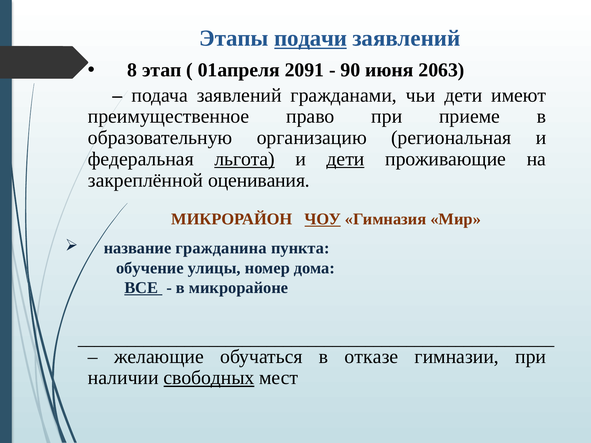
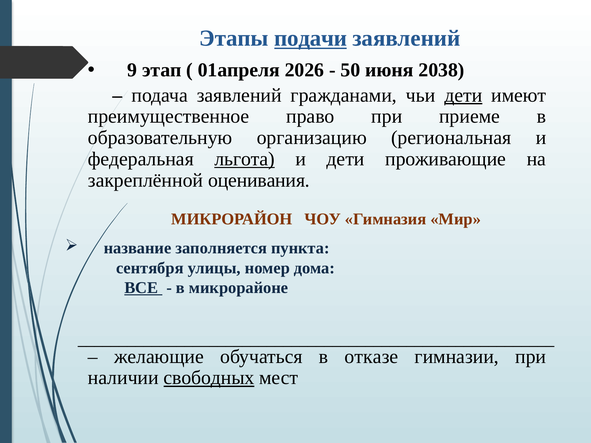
8: 8 -> 9
2091: 2091 -> 2026
90: 90 -> 50
2063: 2063 -> 2038
дети at (463, 95) underline: none -> present
дети at (346, 159) underline: present -> none
ЧОУ underline: present -> none
гражданина: гражданина -> заполняется
обучение: обучение -> сентября
